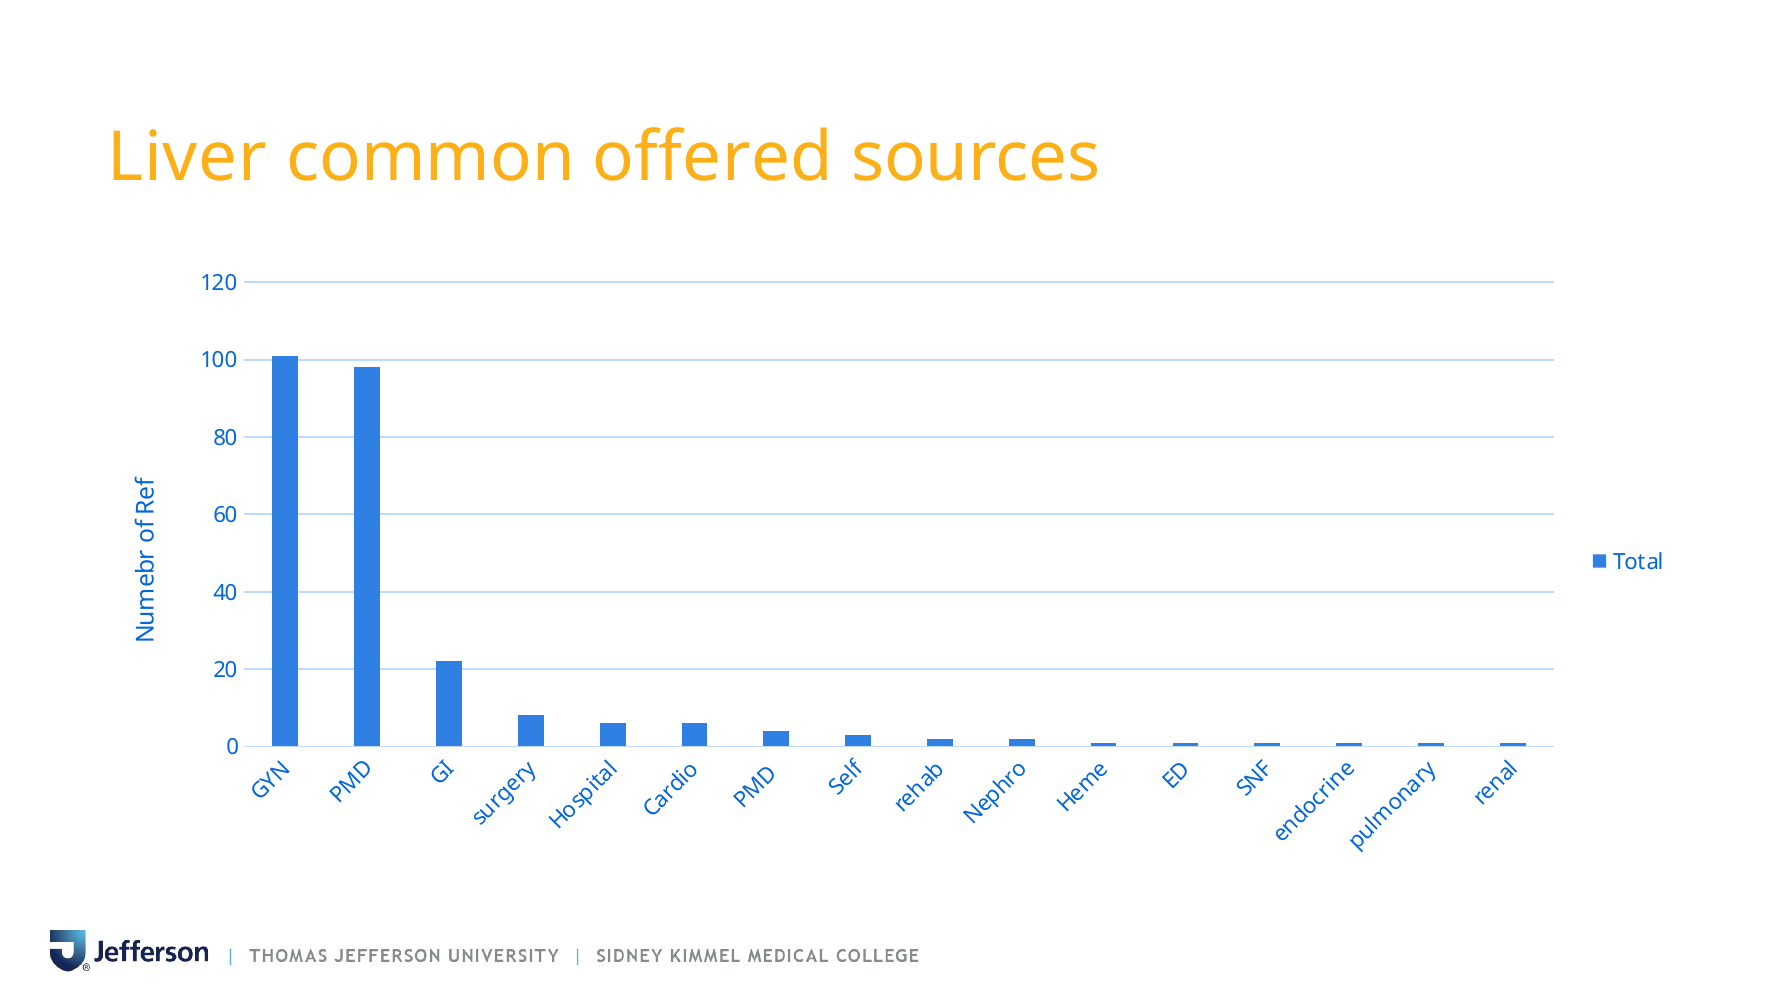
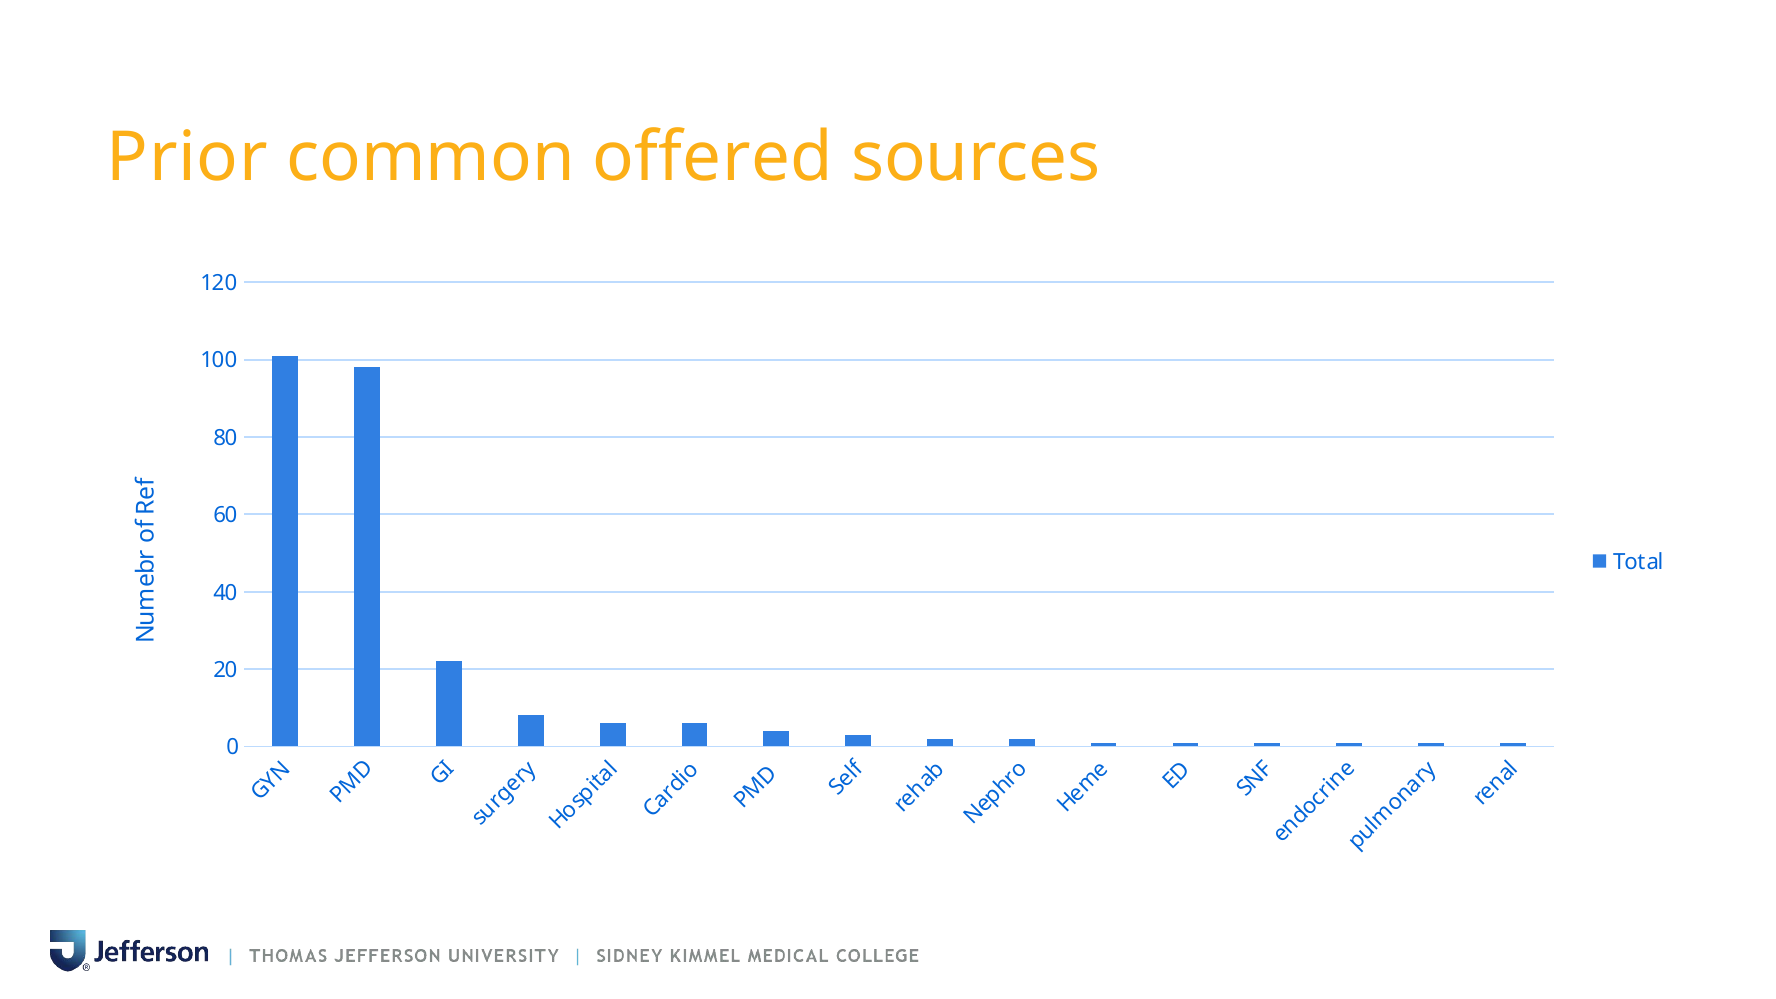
Liver: Liver -> Prior
